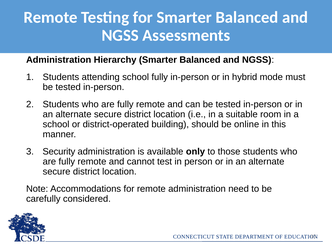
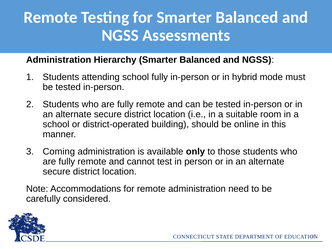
Security: Security -> Coming
